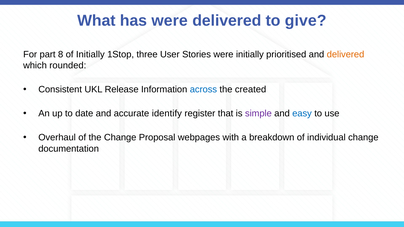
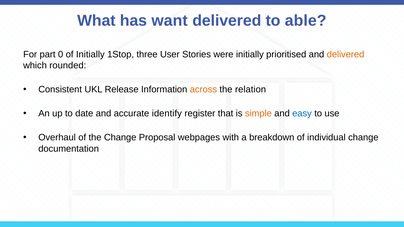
has were: were -> want
give: give -> able
8: 8 -> 0
across colour: blue -> orange
created: created -> relation
simple colour: purple -> orange
